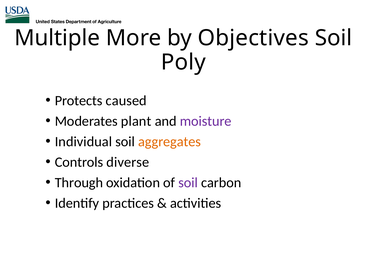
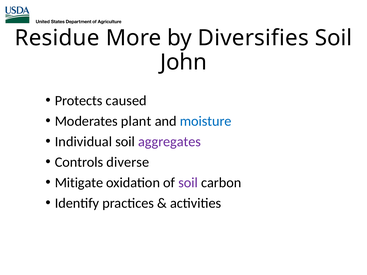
Multiple: Multiple -> Residue
Objectives: Objectives -> Diversifies
Poly: Poly -> John
moisture colour: purple -> blue
aggregates colour: orange -> purple
Through: Through -> Mitigate
